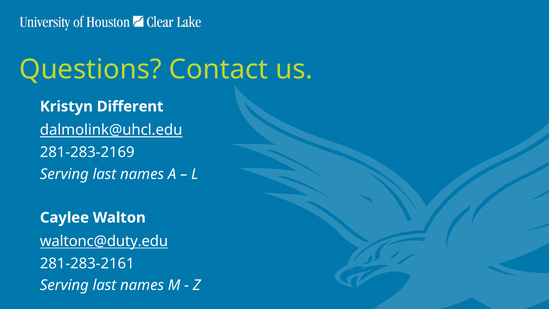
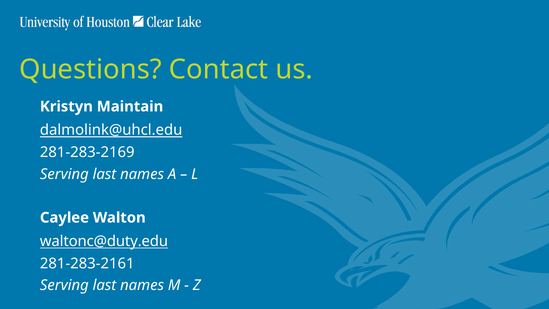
Different: Different -> Maintain
